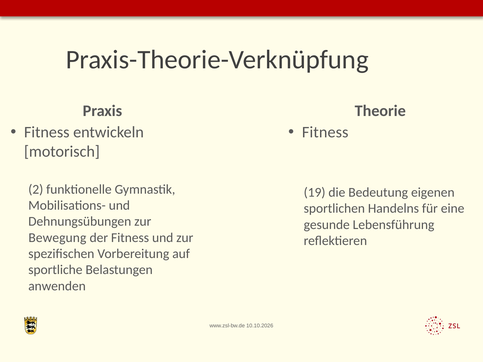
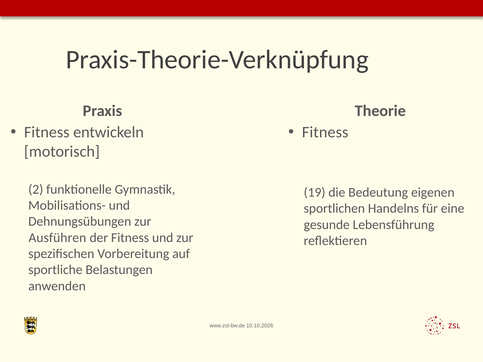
Bewegung: Bewegung -> Ausführen
